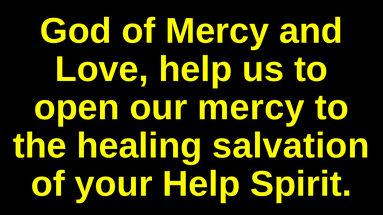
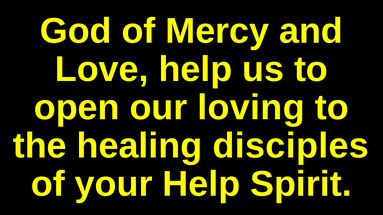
our mercy: mercy -> loving
salvation: salvation -> disciples
